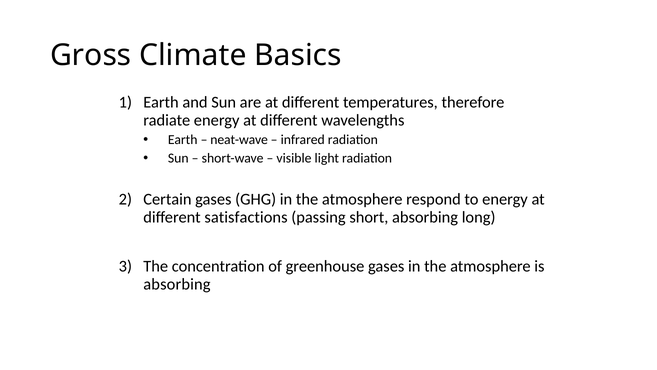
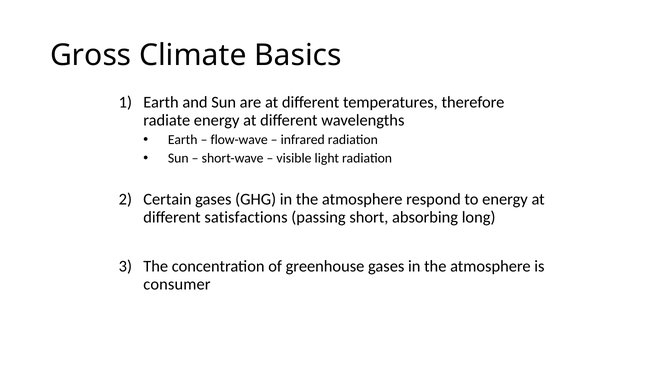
neat-wave: neat-wave -> flow-wave
absorbing at (177, 284): absorbing -> consumer
